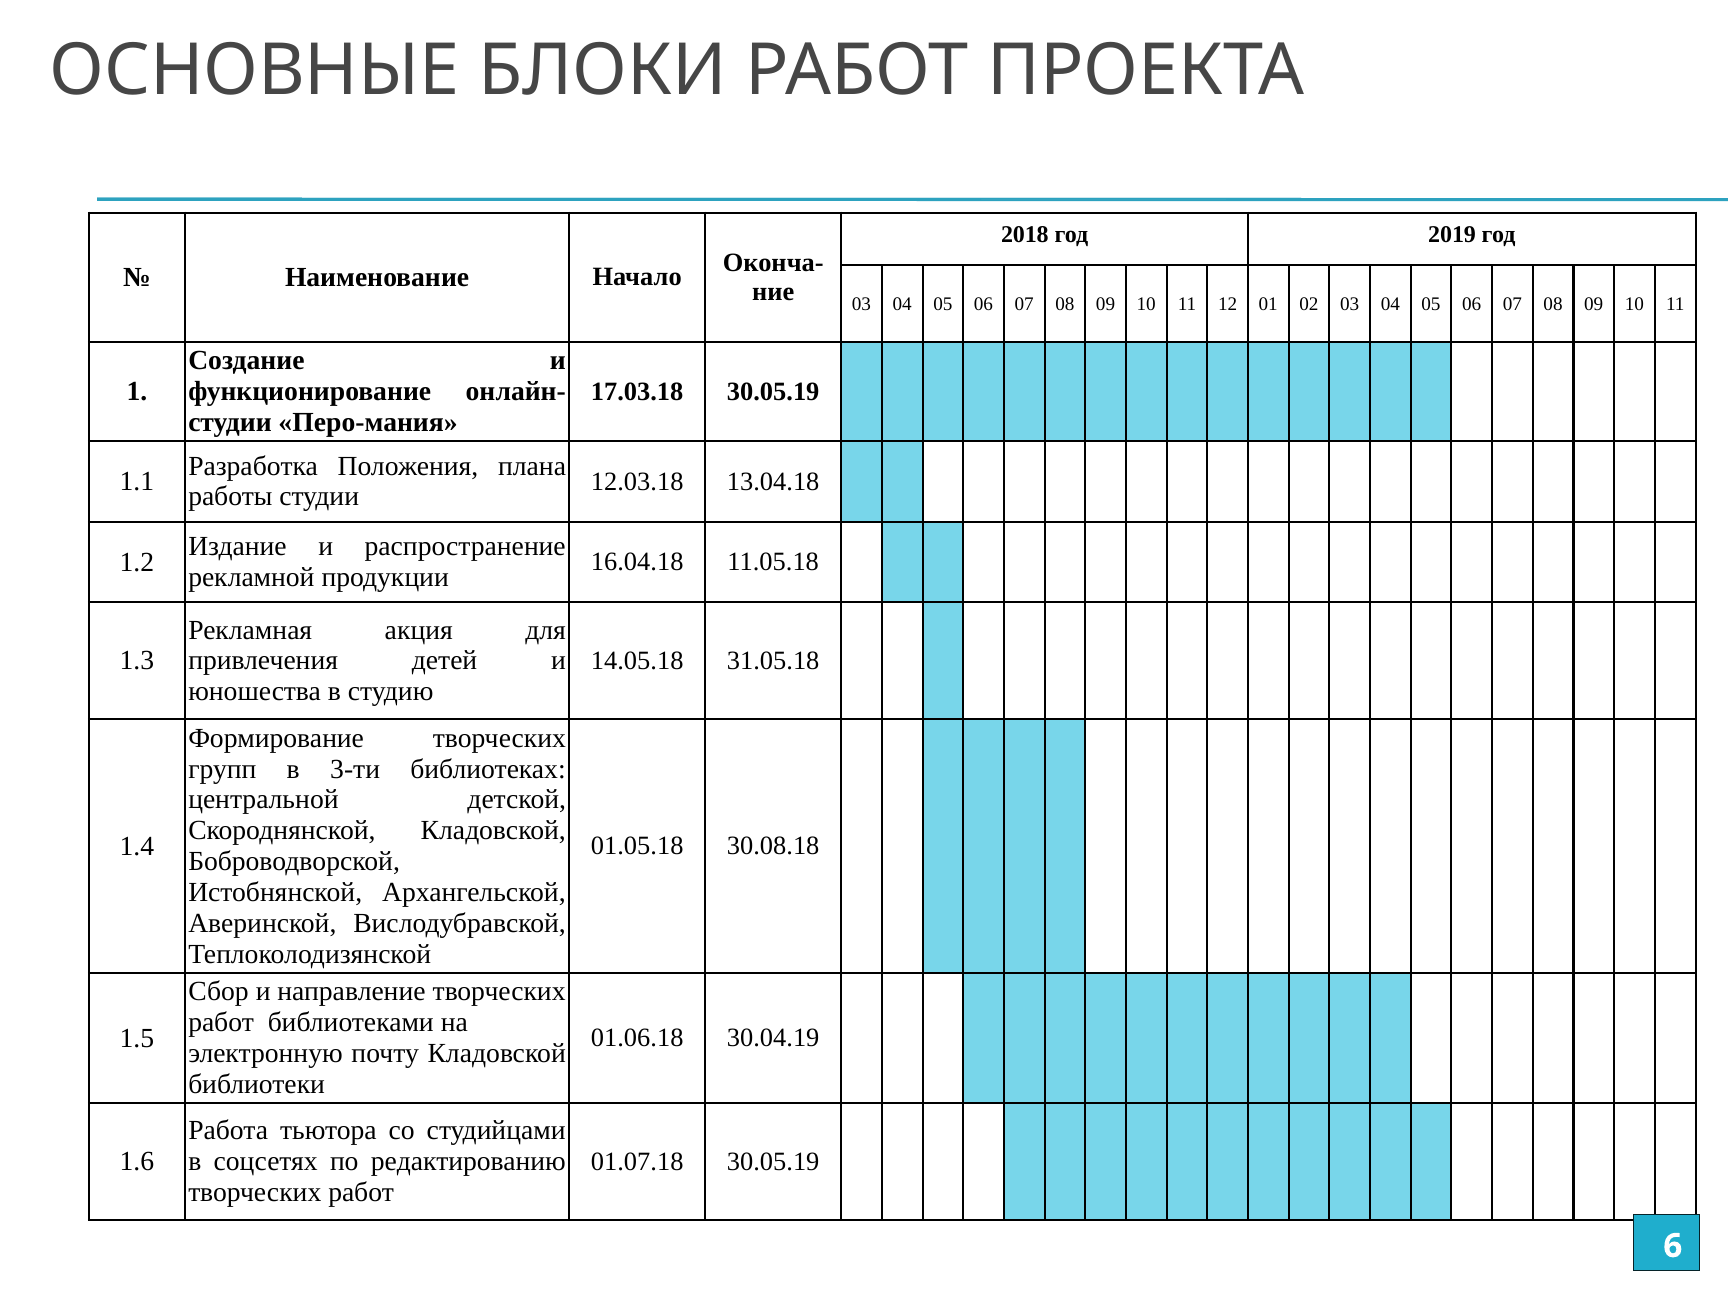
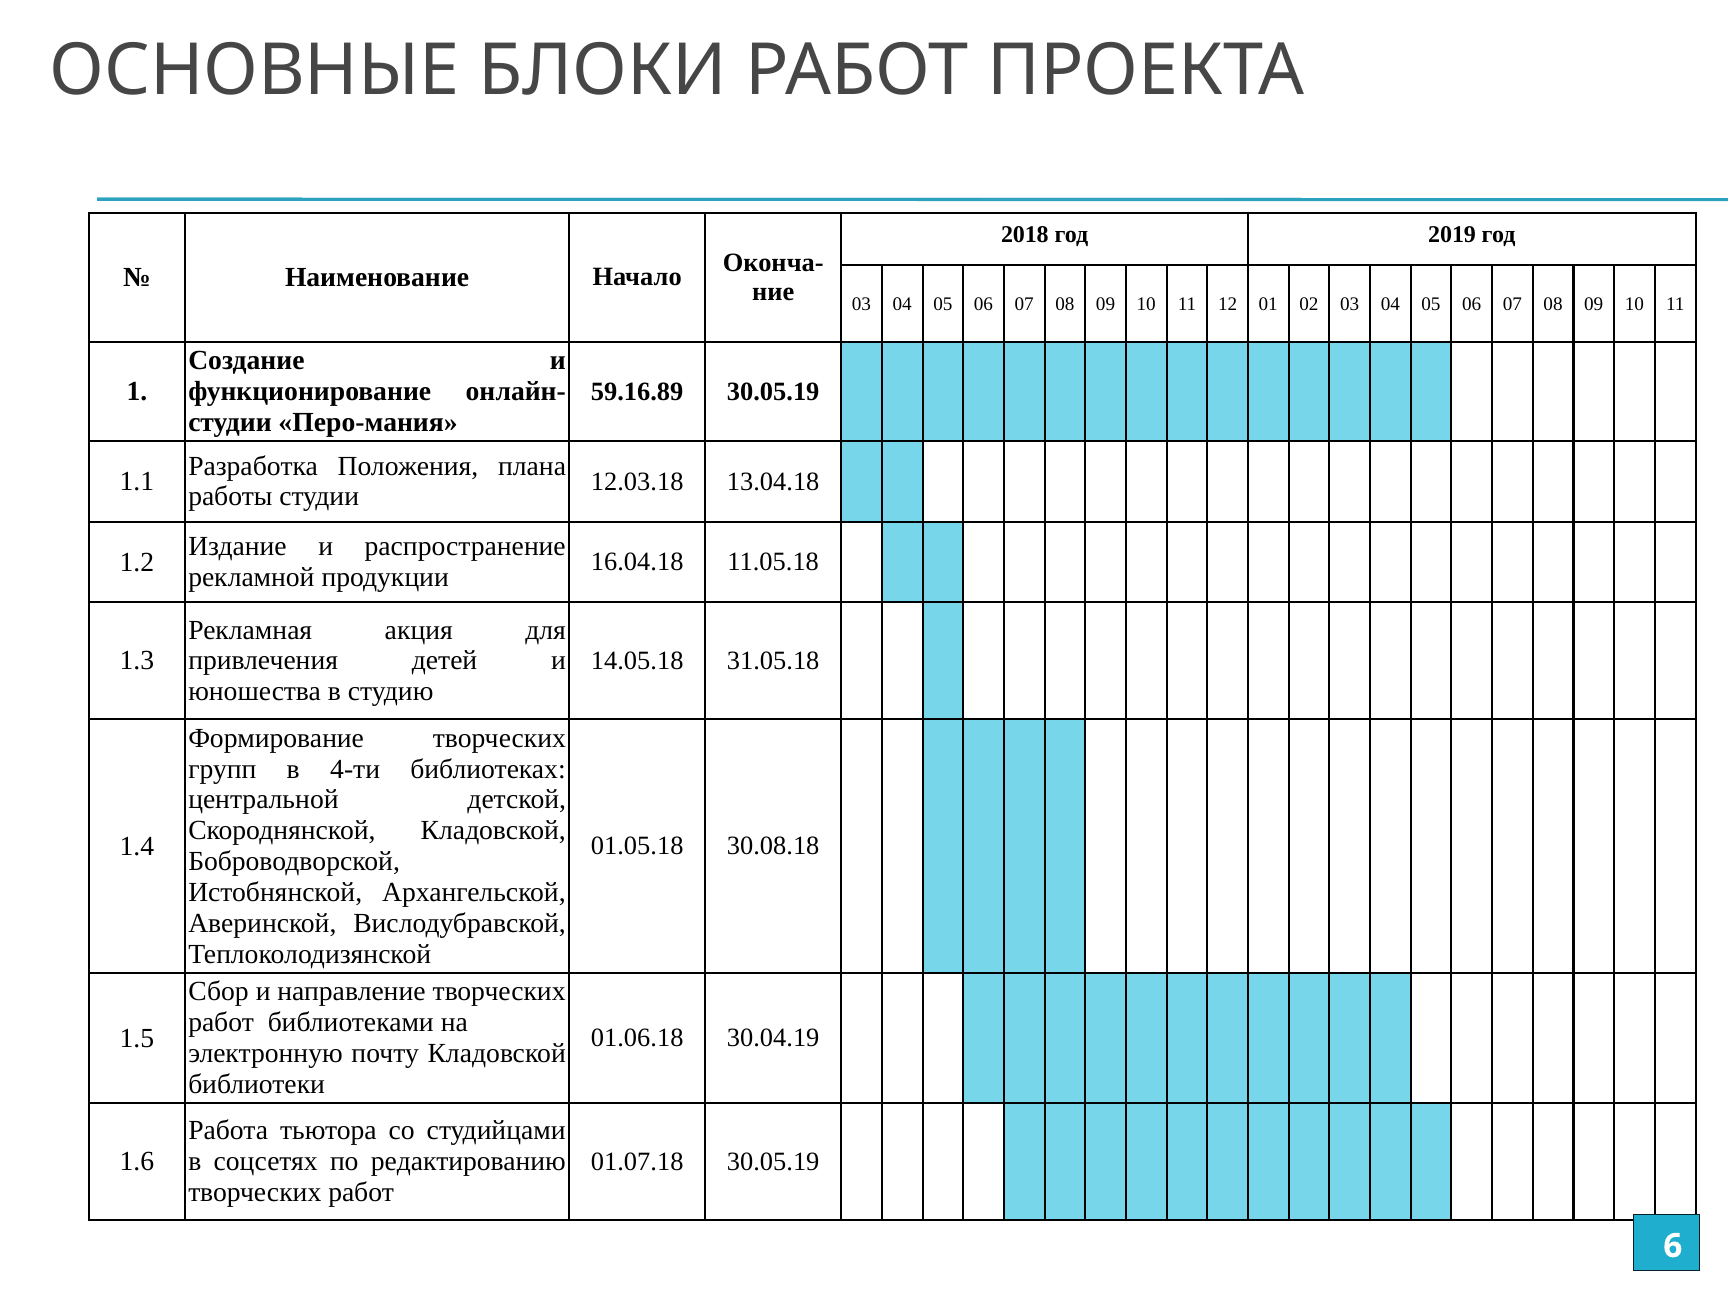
17.03.18: 17.03.18 -> 59.16.89
3-ти: 3-ти -> 4-ти
